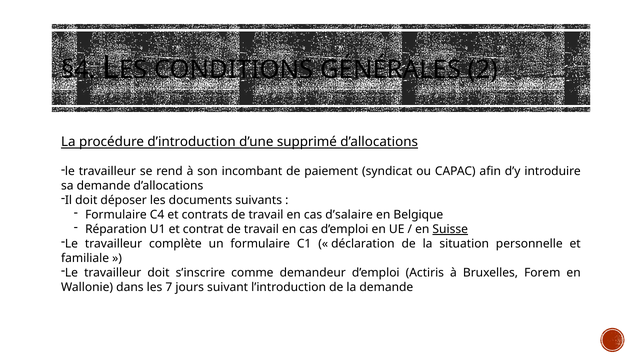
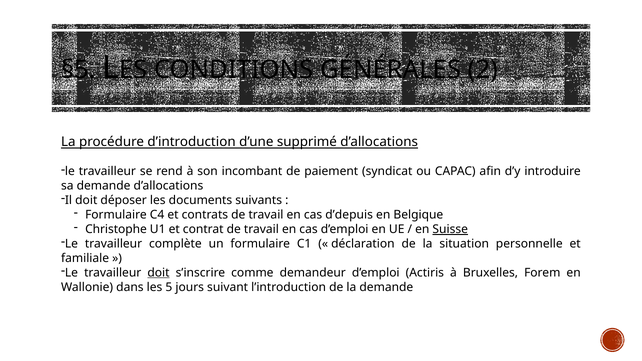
§4: §4 -> §5
d’salaire: d’salaire -> d’depuis
Réparation: Réparation -> Christophe
doit at (158, 273) underline: none -> present
7: 7 -> 5
